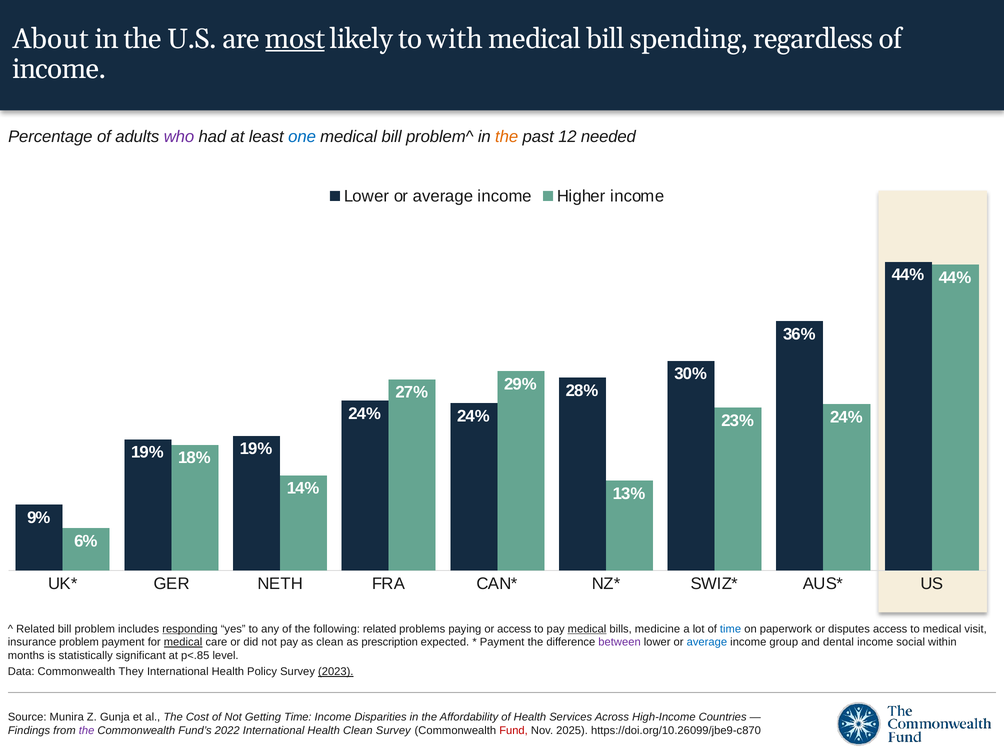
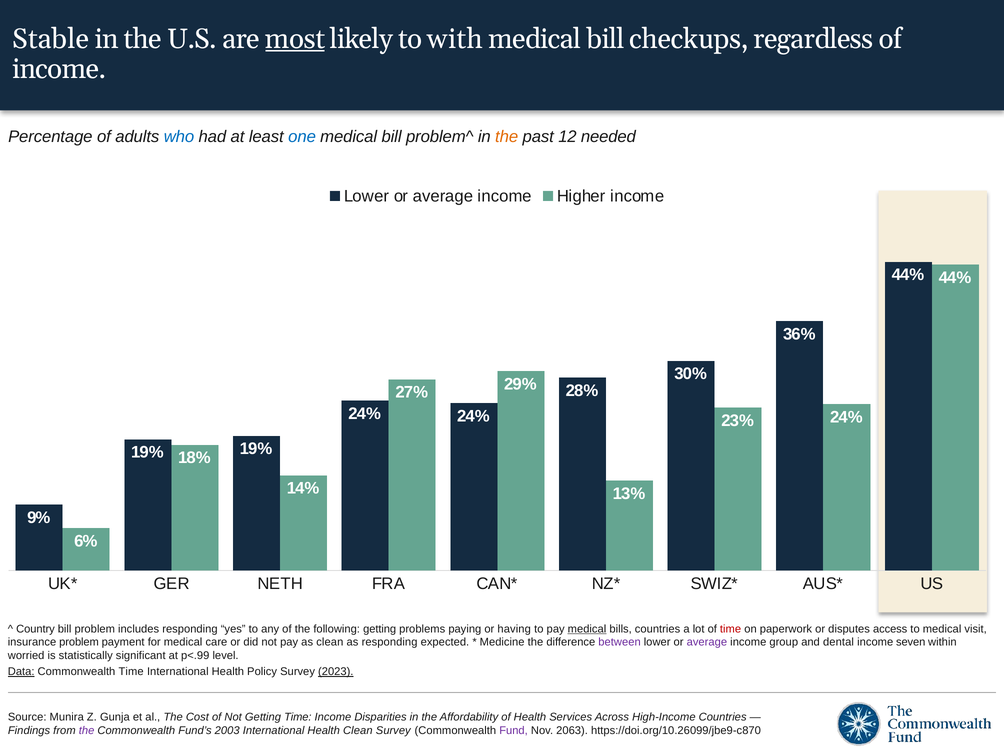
About: About -> Stable
spending: spending -> checkups
who colour: purple -> blue
Related at (35, 629): Related -> Country
responding at (190, 629) underline: present -> none
following related: related -> getting
or access: access -> having
bills medicine: medicine -> countries
time at (731, 629) colour: blue -> red
medical at (183, 642) underline: present -> none
as prescription: prescription -> responding
Payment at (502, 642): Payment -> Medicine
average at (707, 642) colour: blue -> purple
social: social -> seven
months: months -> worried
p<.85: p<.85 -> p<.99
Data underline: none -> present
Commonwealth They: They -> Time
2022: 2022 -> 2003
Fund colour: red -> purple
2025: 2025 -> 2063
